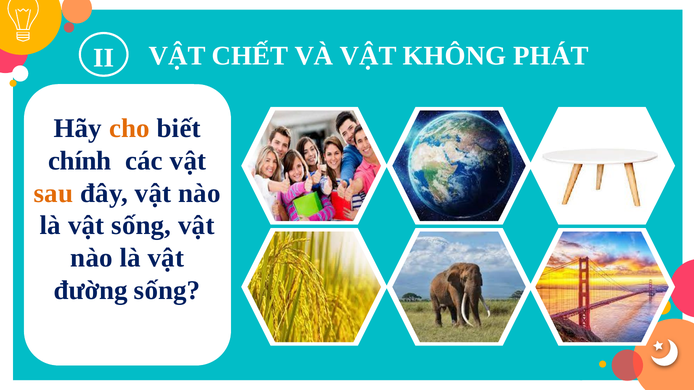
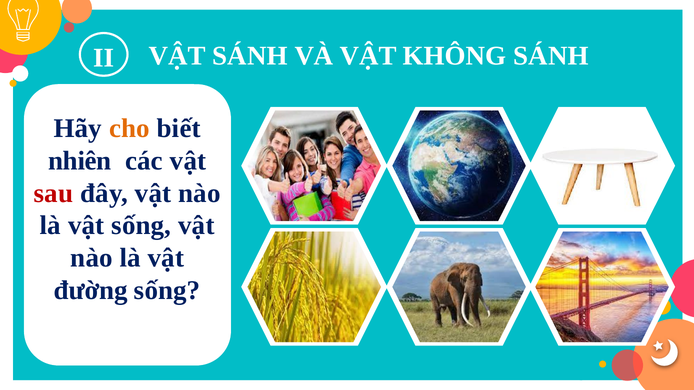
VẬT CHẾT: CHẾT -> SÁNH
KHÔNG PHÁT: PHÁT -> SÁNH
chính: chính -> nhiên
sau colour: orange -> red
